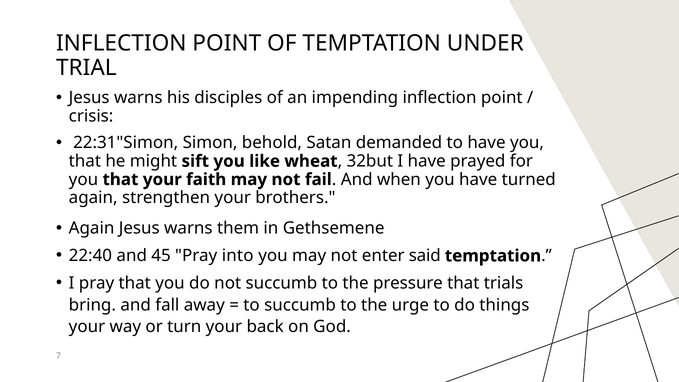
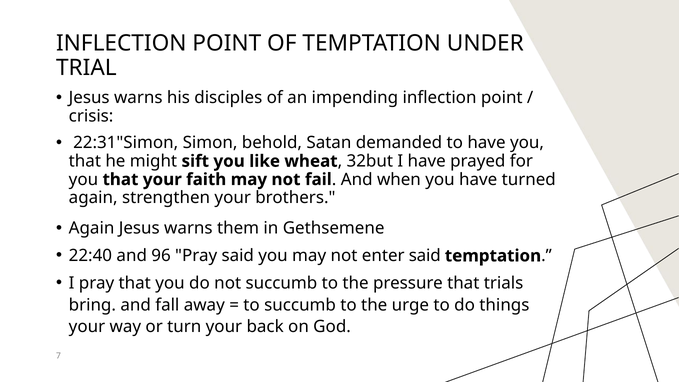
45: 45 -> 96
Pray into: into -> said
